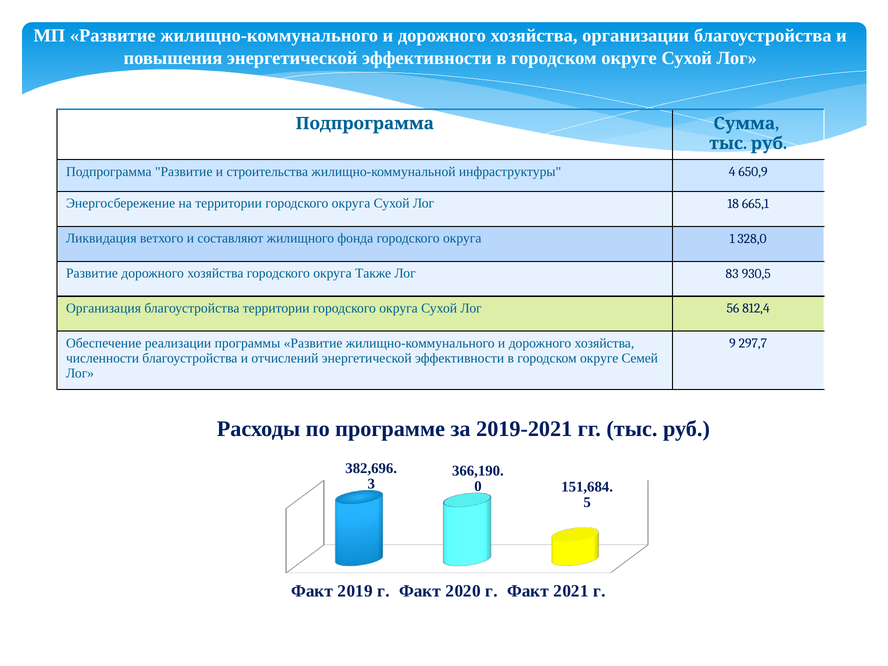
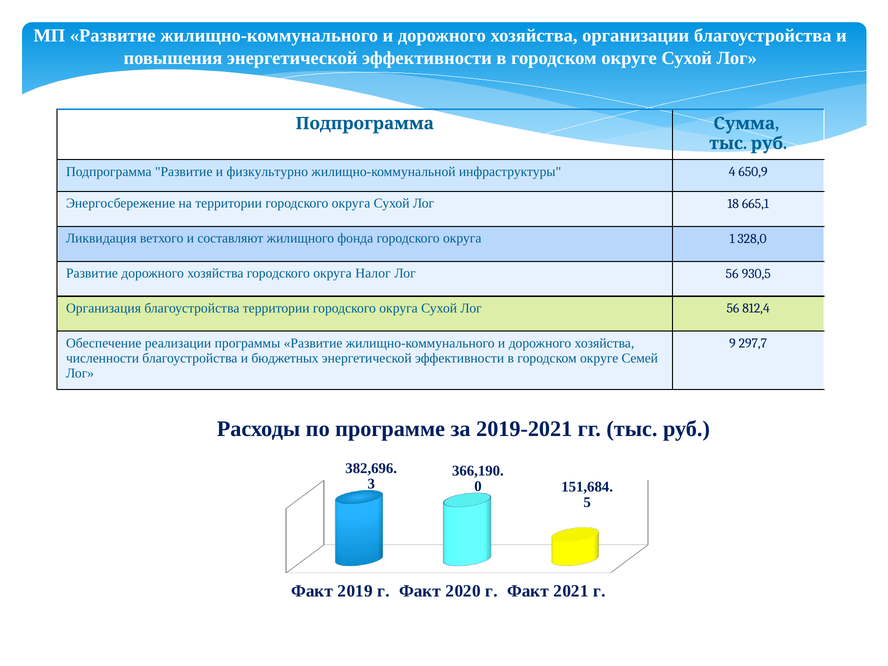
строительства: строительства -> физкультурно
Также: Также -> Налог
83 at (732, 274): 83 -> 56
отчислений: отчислений -> бюджетных
